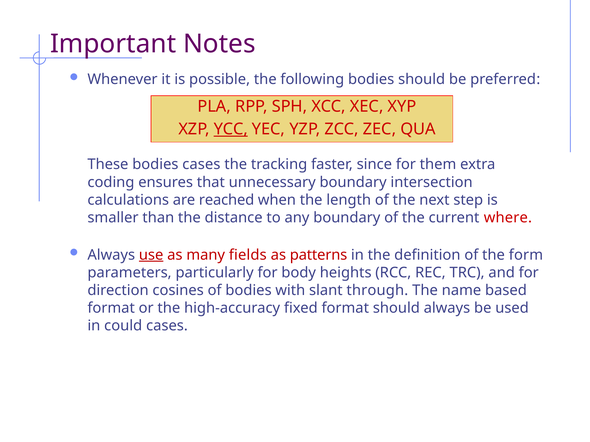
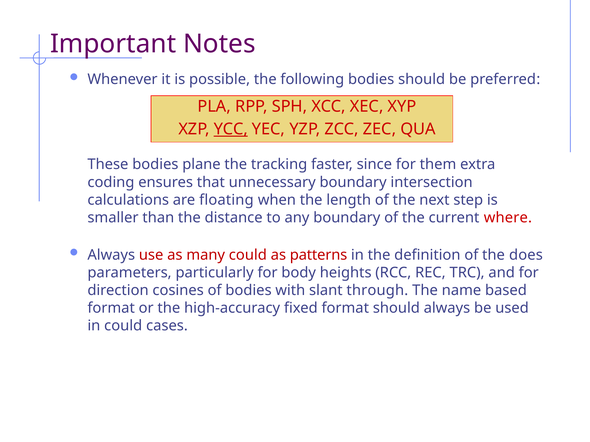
bodies cases: cases -> plane
reached: reached -> floating
use underline: present -> none
many fields: fields -> could
form: form -> does
